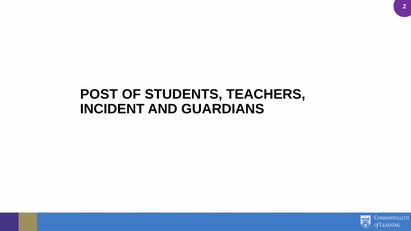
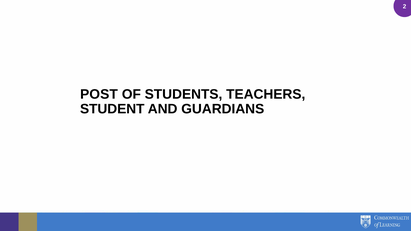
INCIDENT: INCIDENT -> STUDENT
